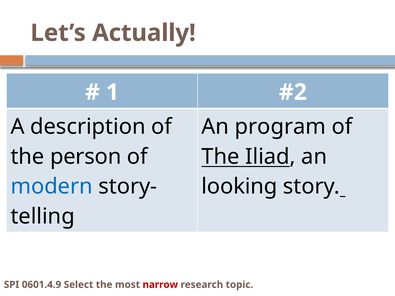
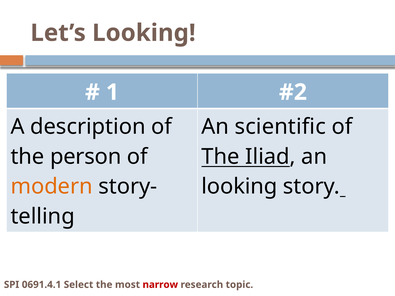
Let’s Actually: Actually -> Looking
program: program -> scientific
modern colour: blue -> orange
0601.4.9: 0601.4.9 -> 0691.4.1
